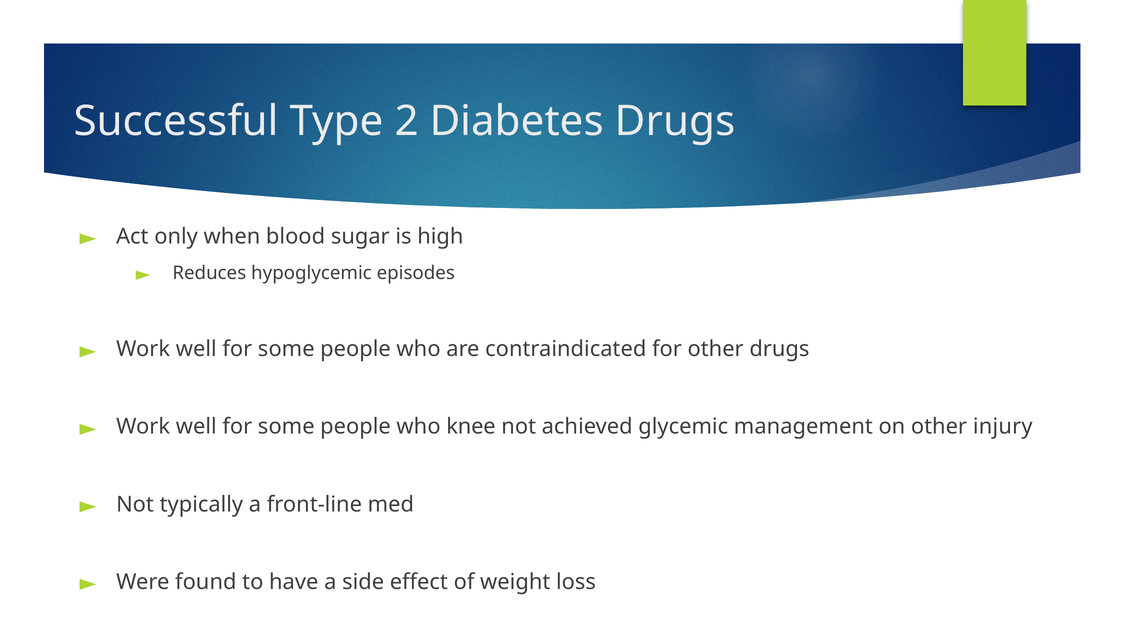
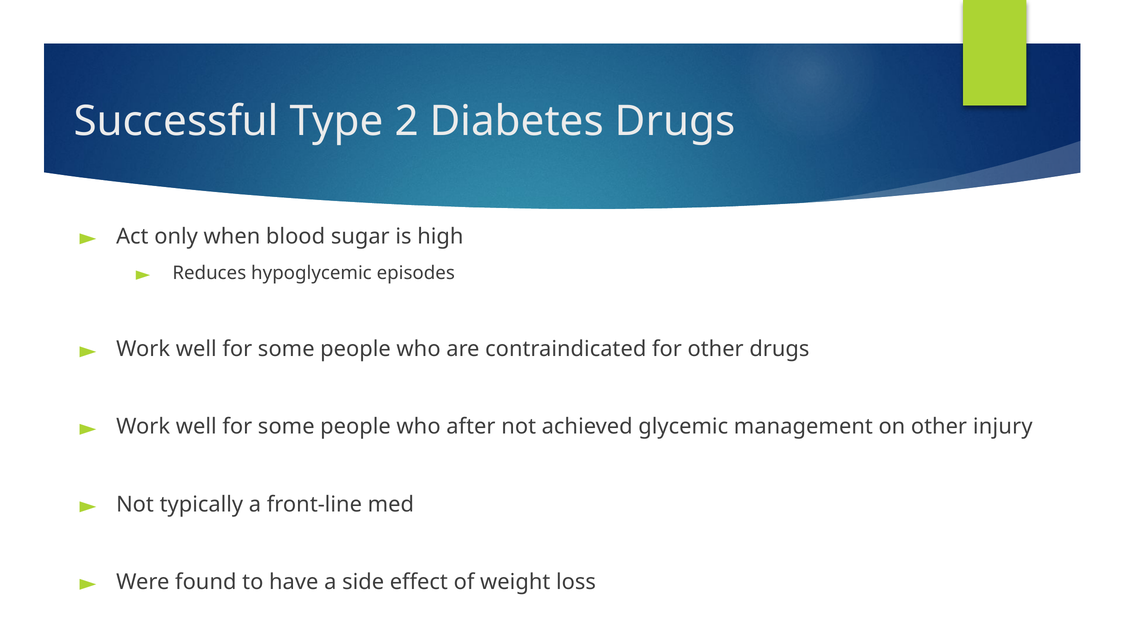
knee: knee -> after
